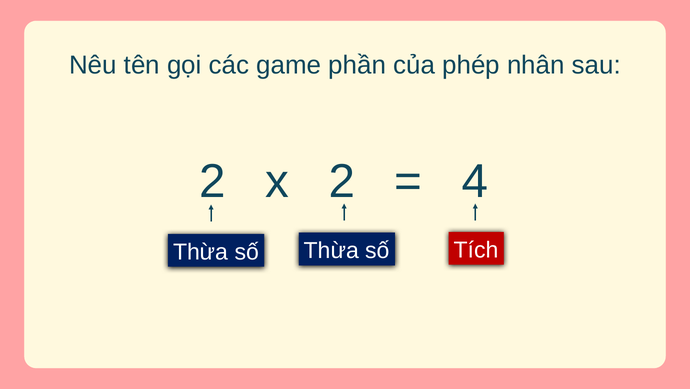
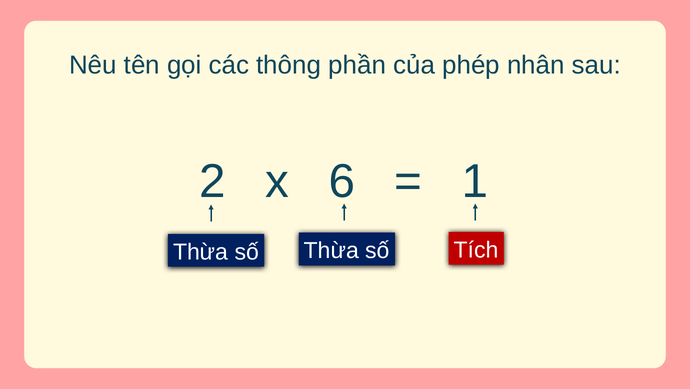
game: game -> thông
x 2: 2 -> 6
4: 4 -> 1
